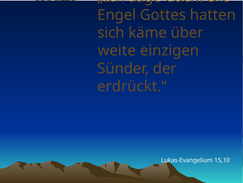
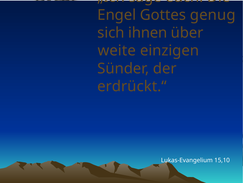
hatten: hatten -> genug
käme: käme -> ihnen
